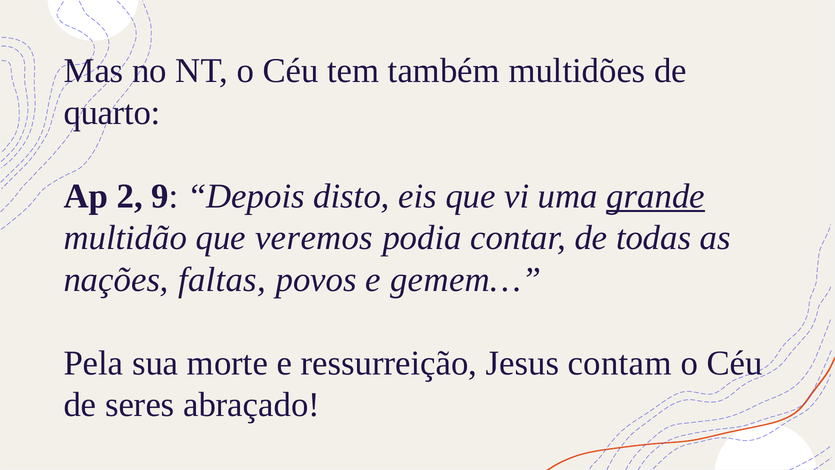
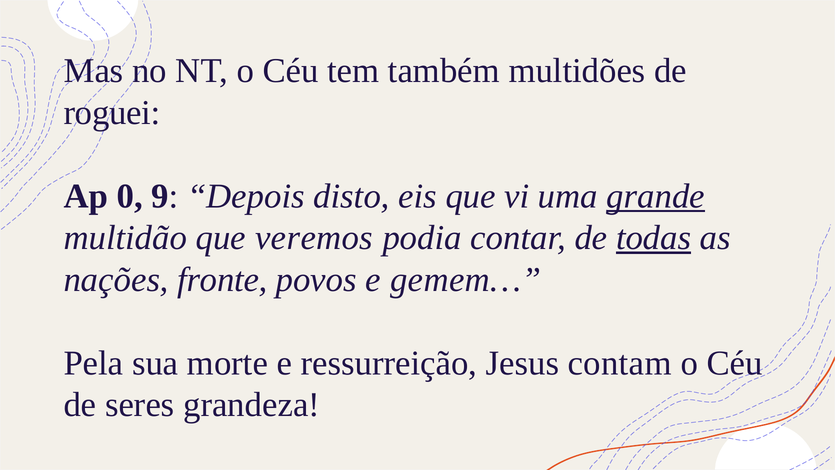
quarto: quarto -> roguei
2: 2 -> 0
todas underline: none -> present
faltas: faltas -> fronte
abraçado: abraçado -> grandeza
